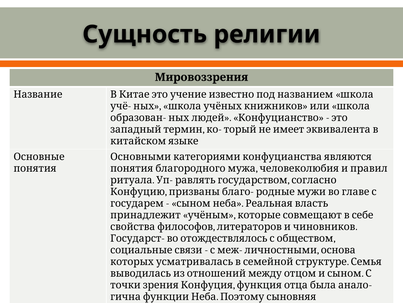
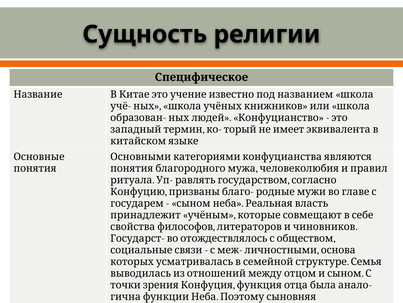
Мировоззрения: Мировоззрения -> Специфическое
